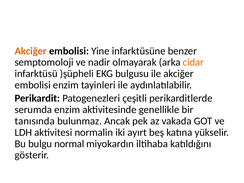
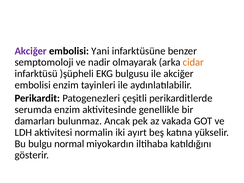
Akciğer at (31, 51) colour: orange -> purple
Yine: Yine -> Yani
tanısında: tanısında -> damarları
